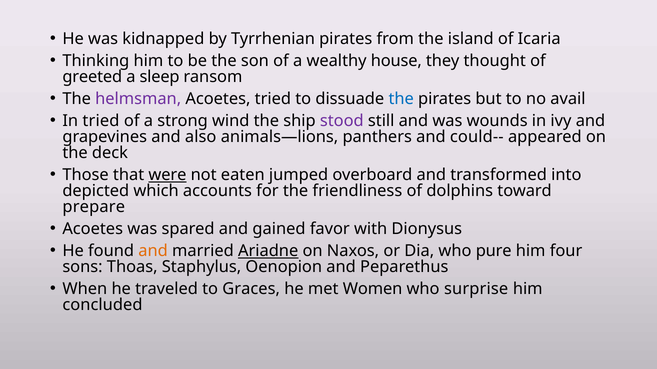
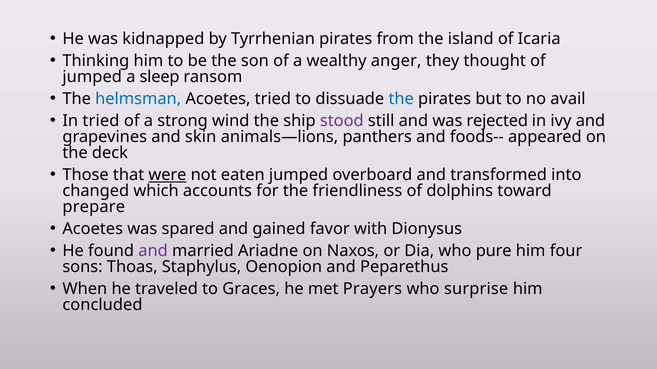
house: house -> anger
greeted at (92, 77): greeted -> jumped
helmsman colour: purple -> blue
wounds: wounds -> rejected
also: also -> skin
could--: could-- -> foods--
depicted: depicted -> changed
and at (153, 251) colour: orange -> purple
Ariadne underline: present -> none
Women: Women -> Prayers
